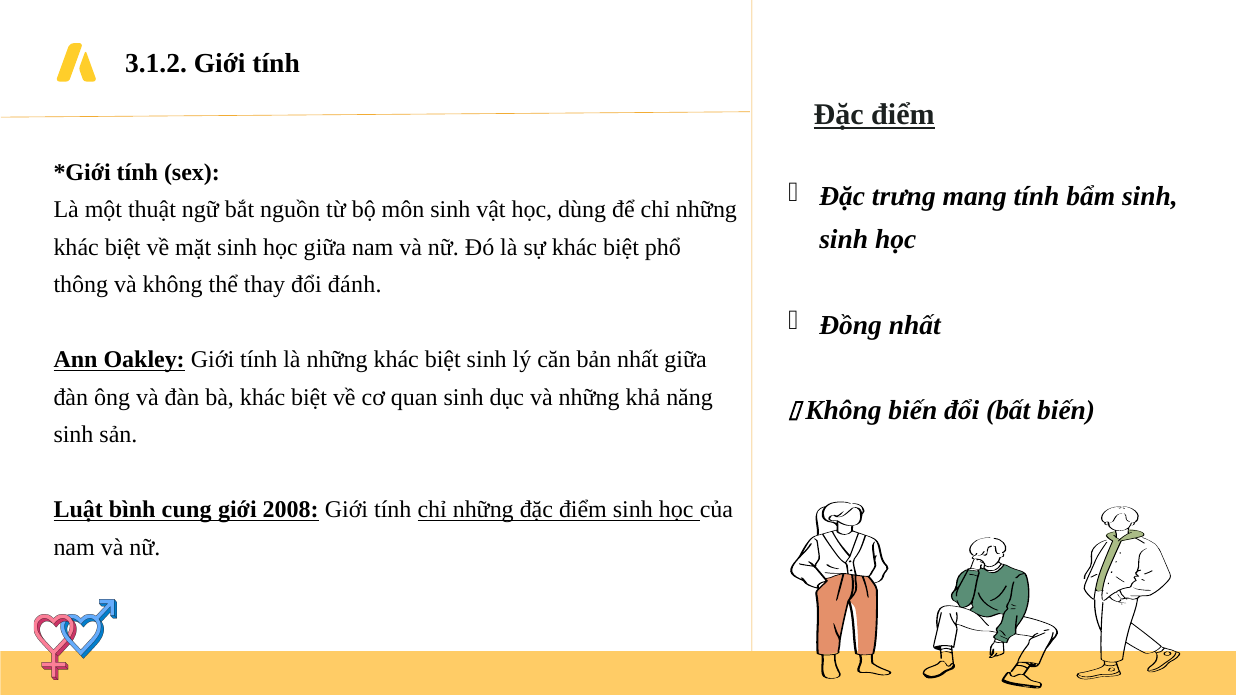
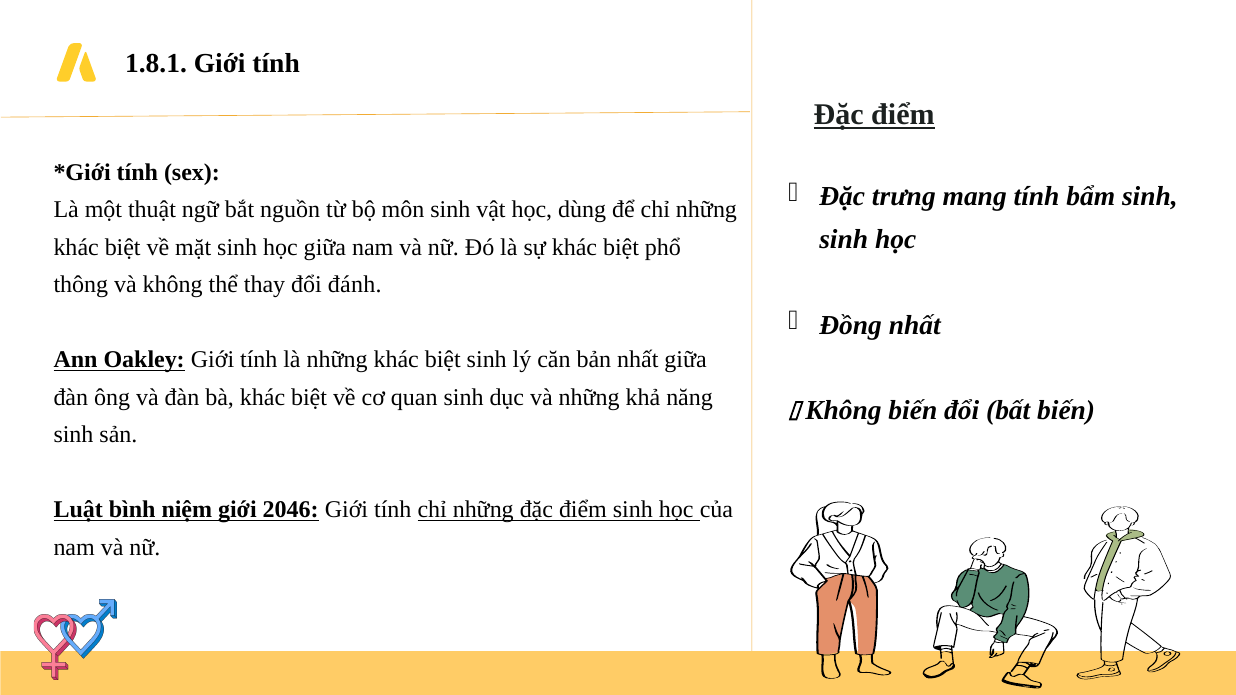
3.1.2: 3.1.2 -> 1.8.1
cung: cung -> niệm
2008: 2008 -> 2046
